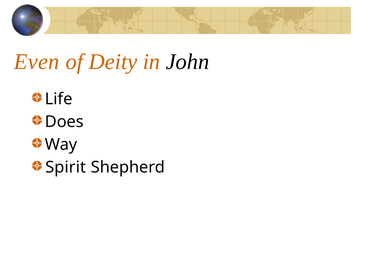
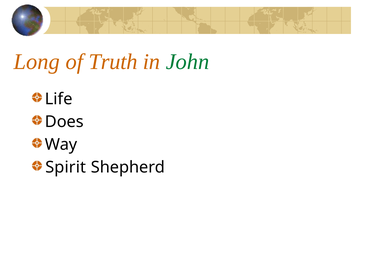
Even: Even -> Long
Deity: Deity -> Truth
John colour: black -> green
